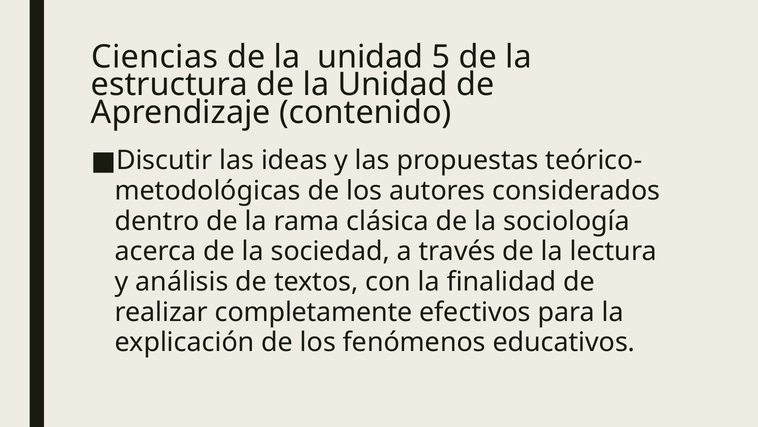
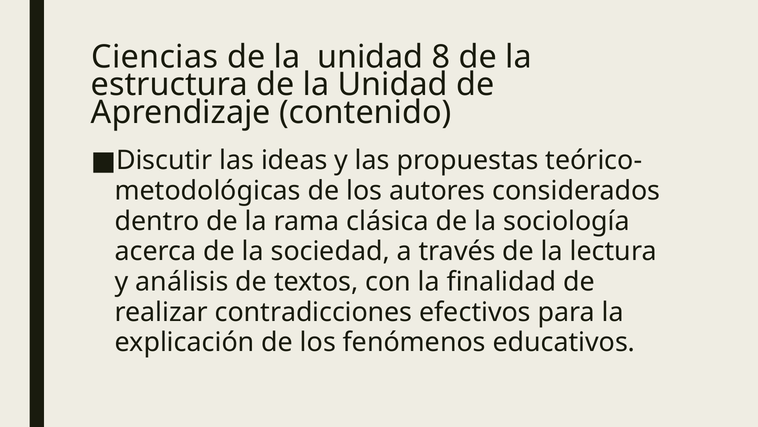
5: 5 -> 8
completamente: completamente -> contradicciones
